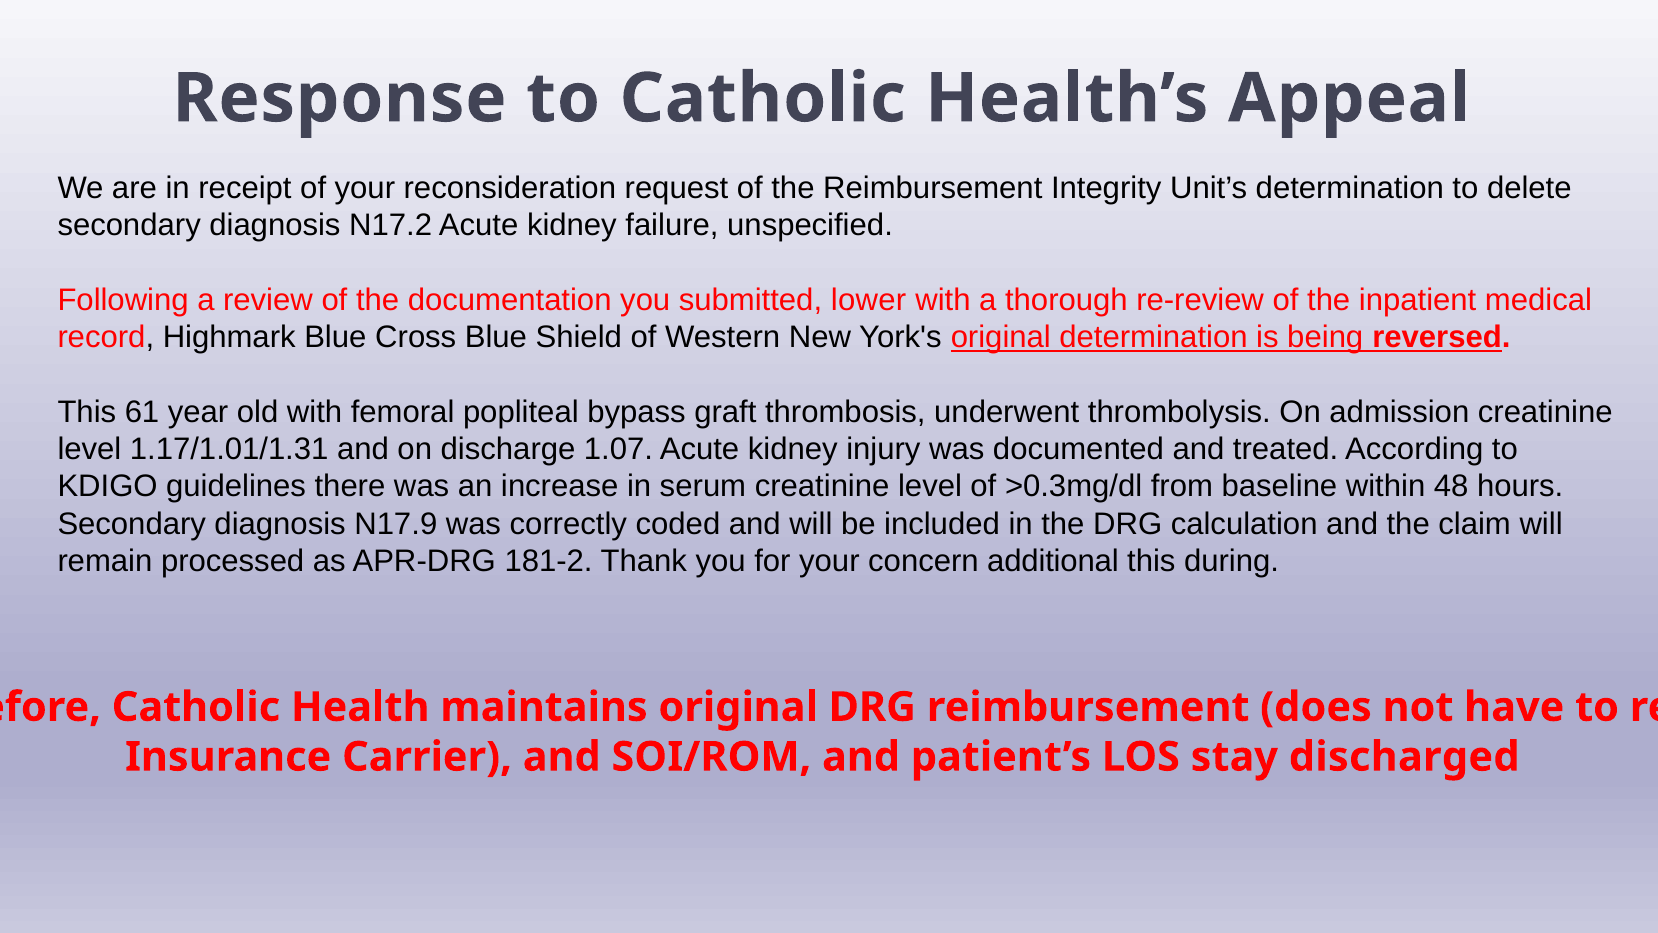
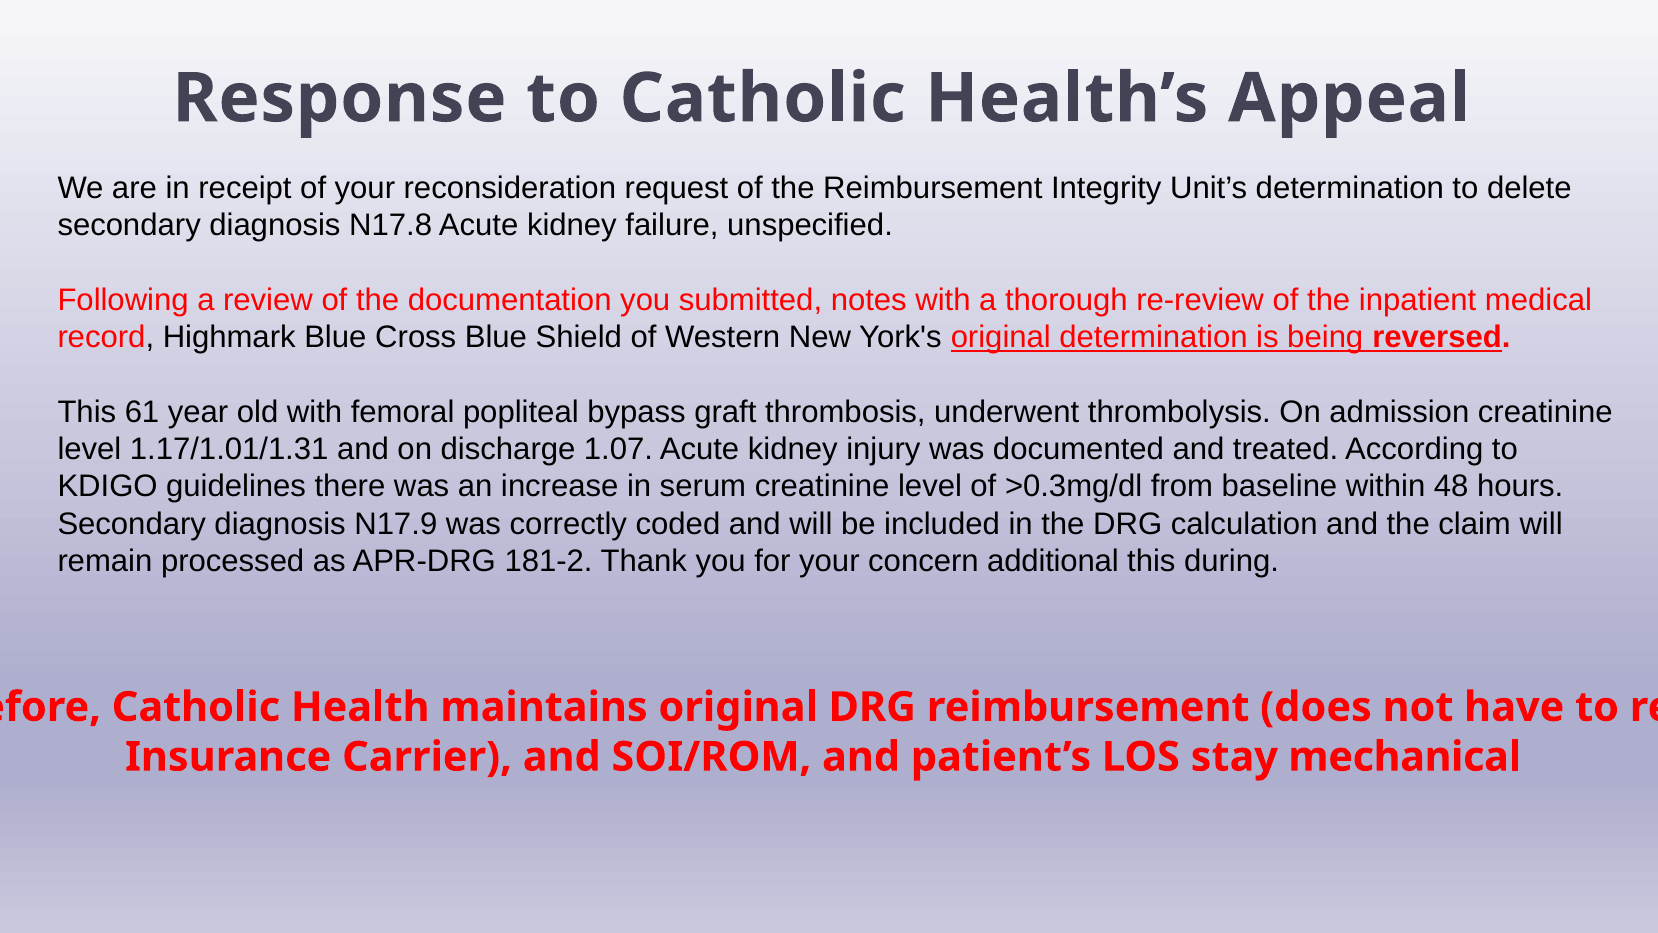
N17.2: N17.2 -> N17.8
lower: lower -> notes
discharged: discharged -> mechanical
